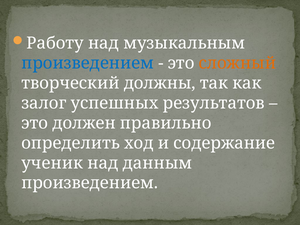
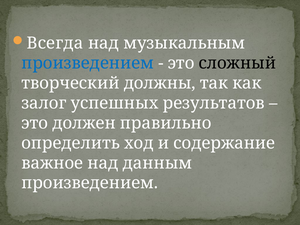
Работу: Работу -> Всегда
сложный colour: orange -> black
ученик: ученик -> важное
